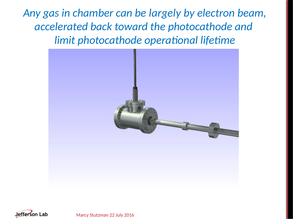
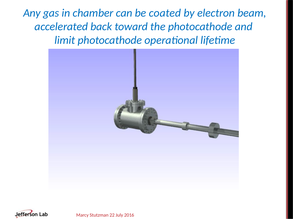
largely: largely -> coated
